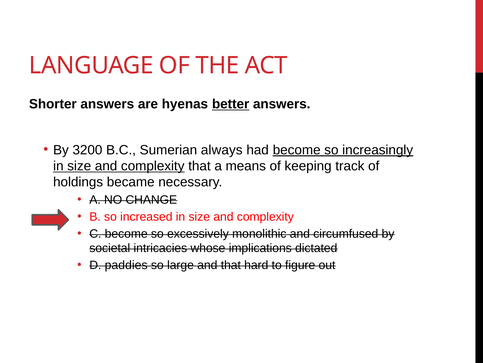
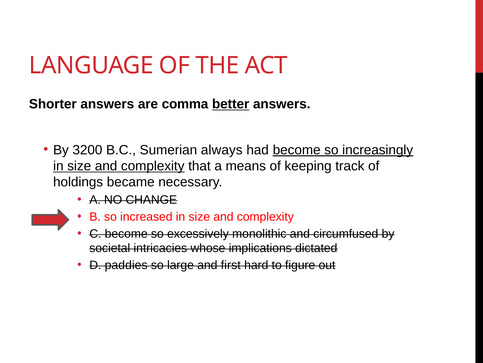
hyenas: hyenas -> comma
and that: that -> first
